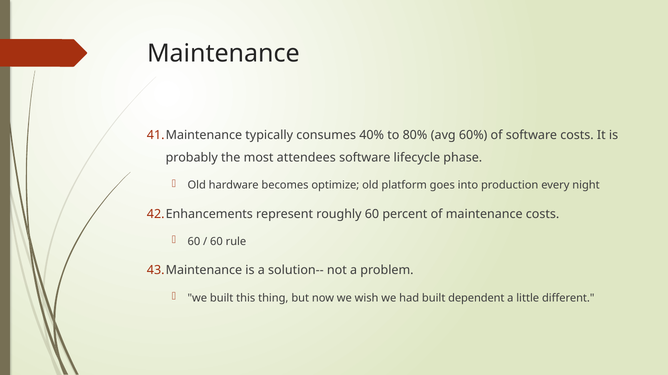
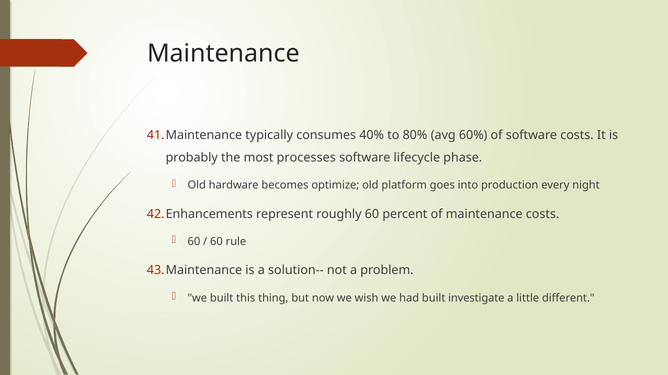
attendees: attendees -> processes
dependent: dependent -> investigate
